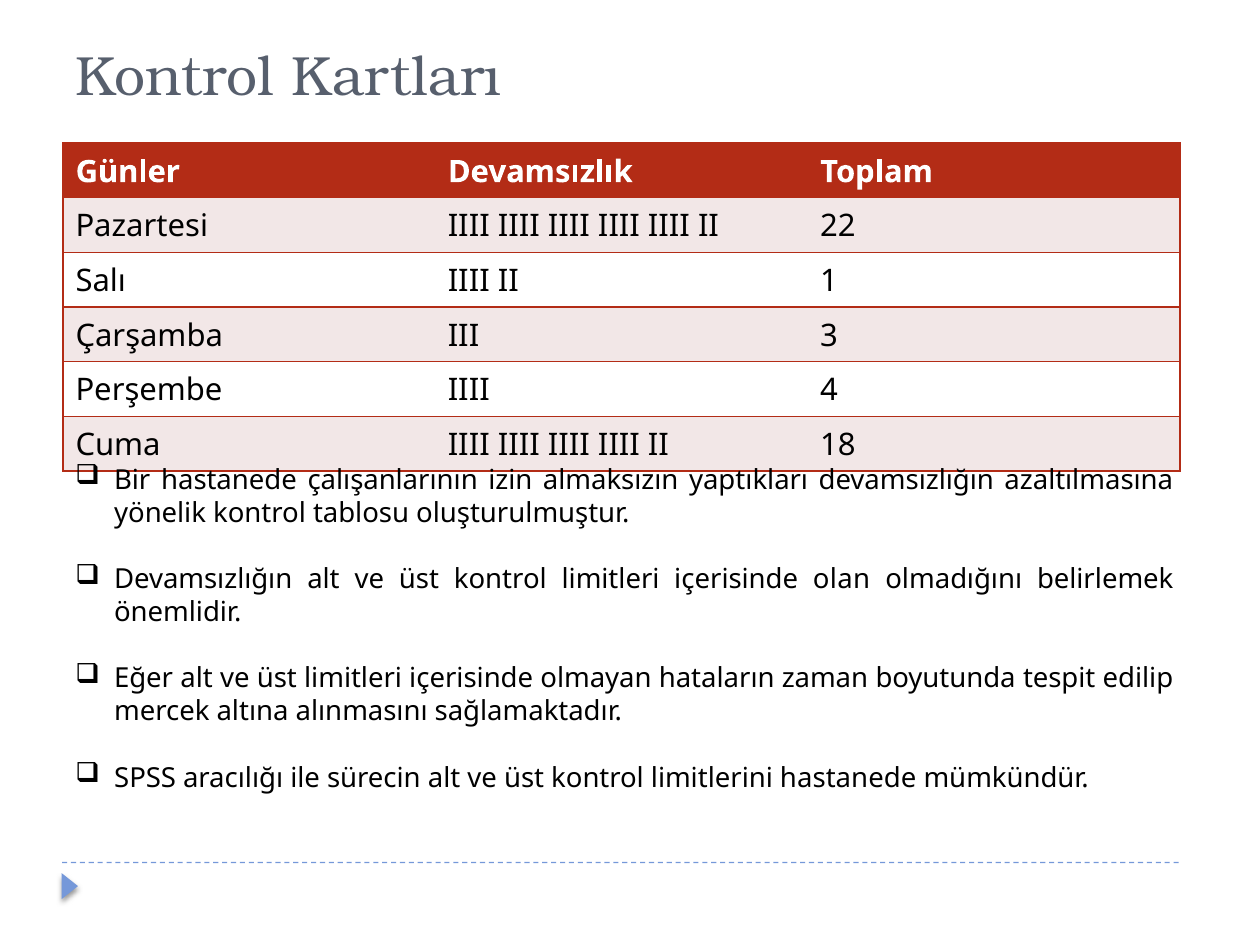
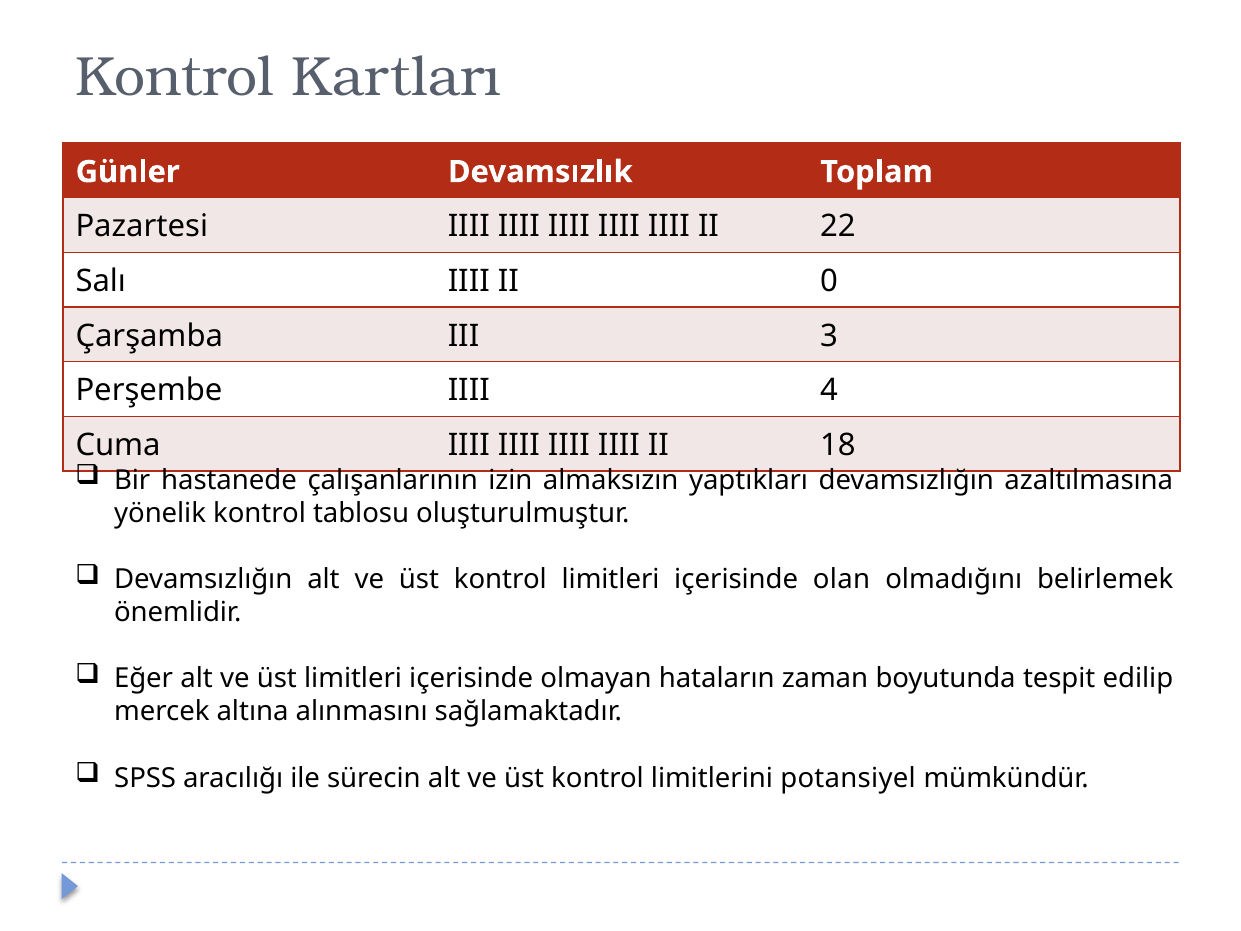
1: 1 -> 0
limitlerini hastanede: hastanede -> potansiyel
